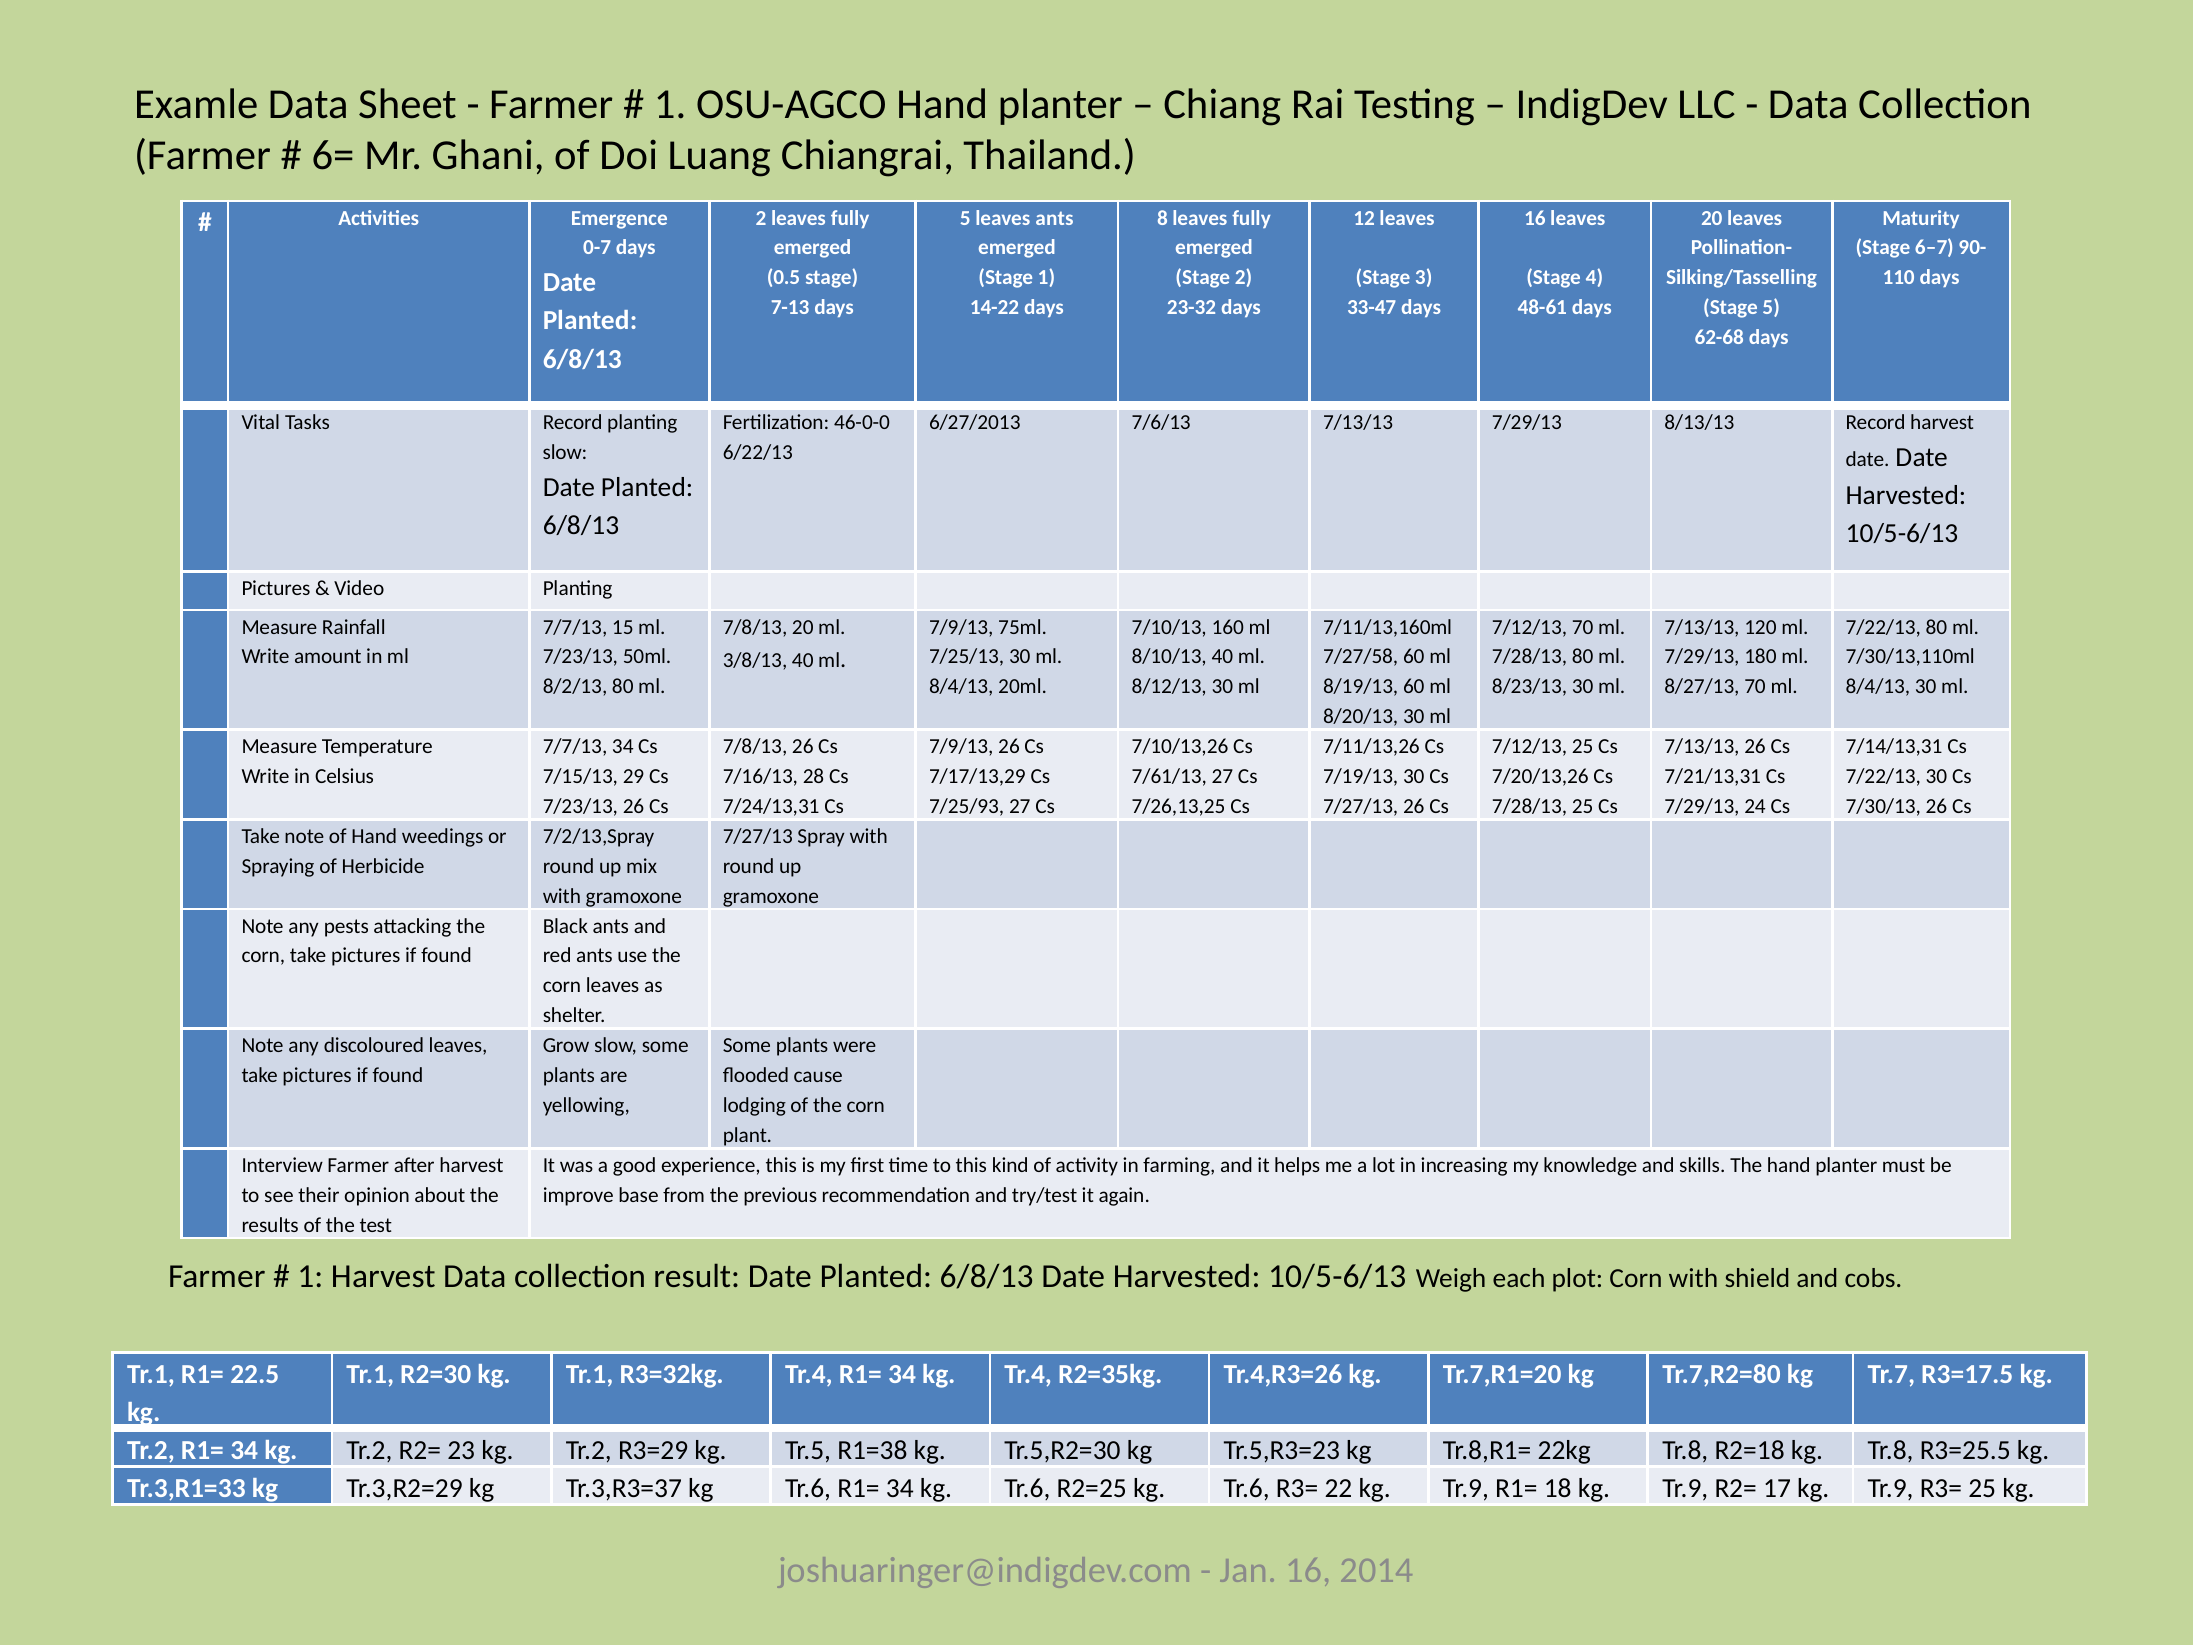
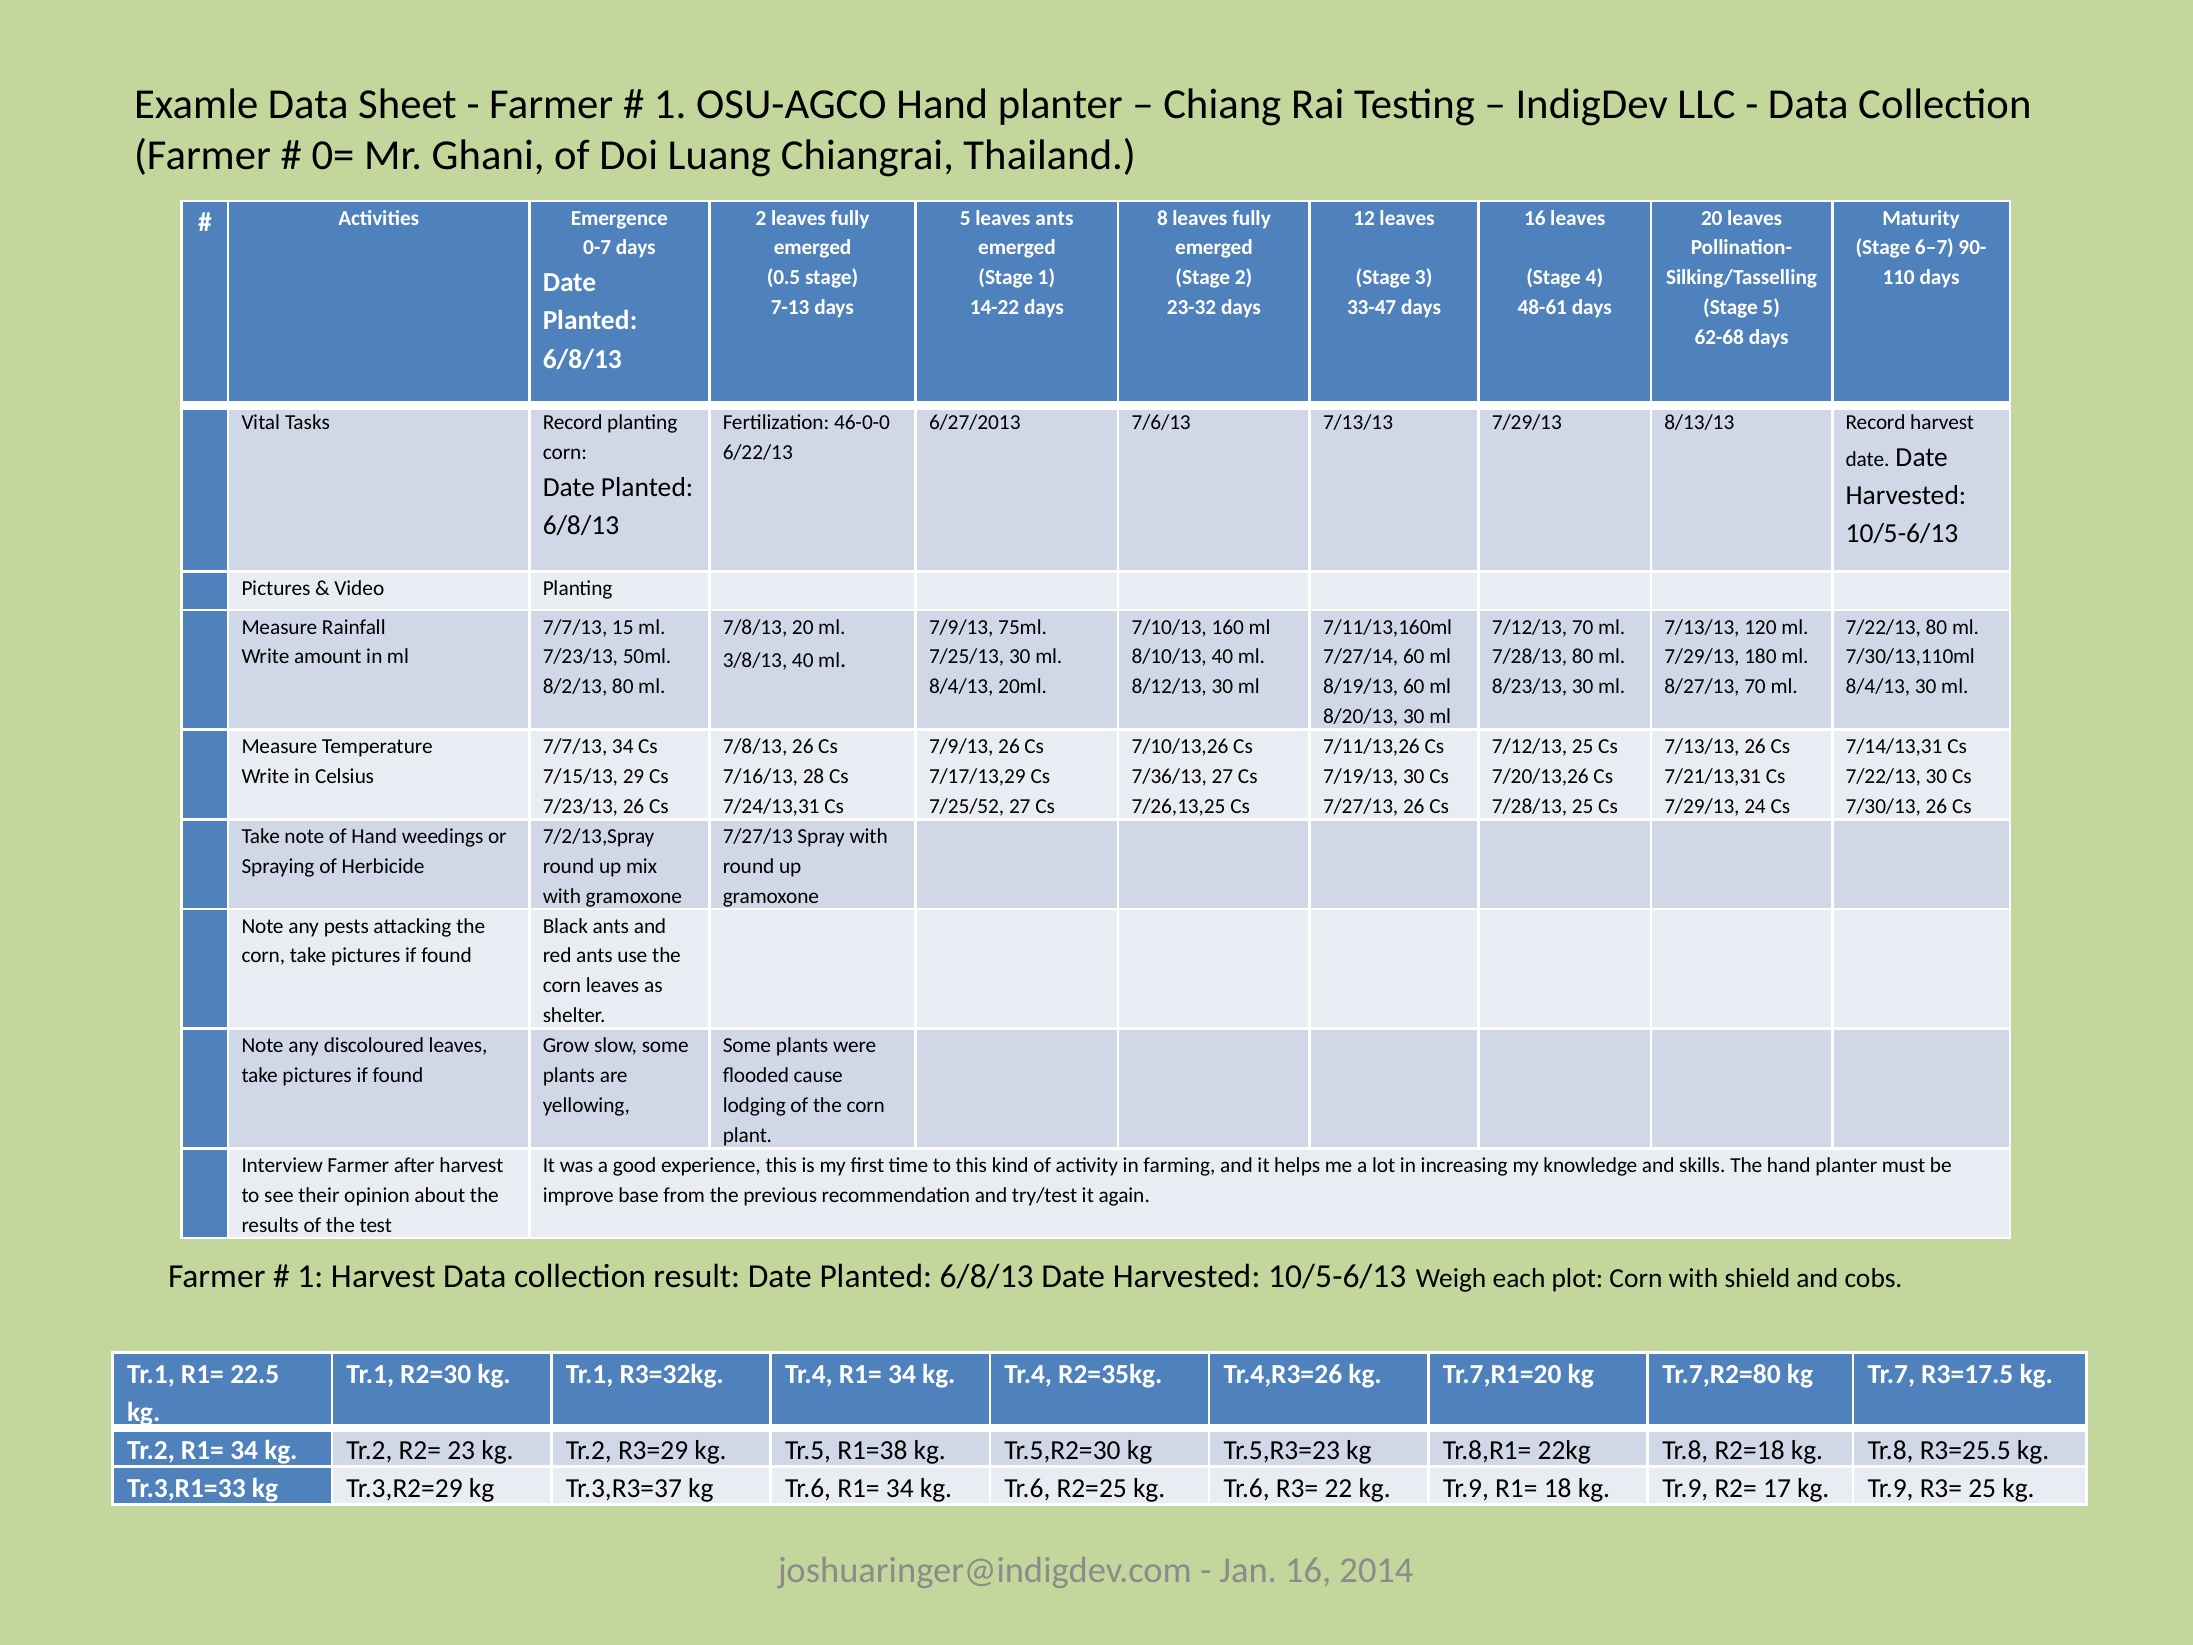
6=: 6= -> 0=
slow at (565, 452): slow -> corn
7/27/58: 7/27/58 -> 7/27/14
7/61/13: 7/61/13 -> 7/36/13
7/25/93: 7/25/93 -> 7/25/52
